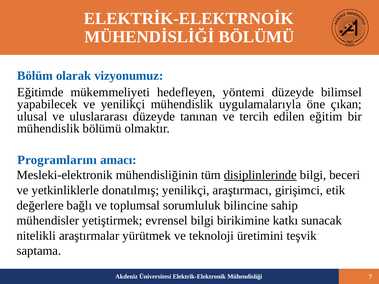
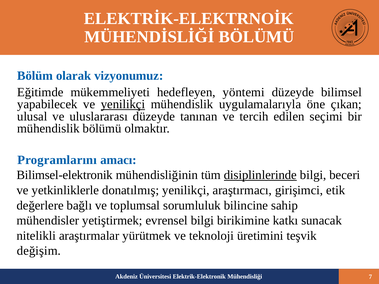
yenilikçi at (123, 104) underline: none -> present
eğitim: eğitim -> seçimi
Mesleki-elektronik: Mesleki-elektronik -> Bilimsel-elektronik
saptama: saptama -> değişim
